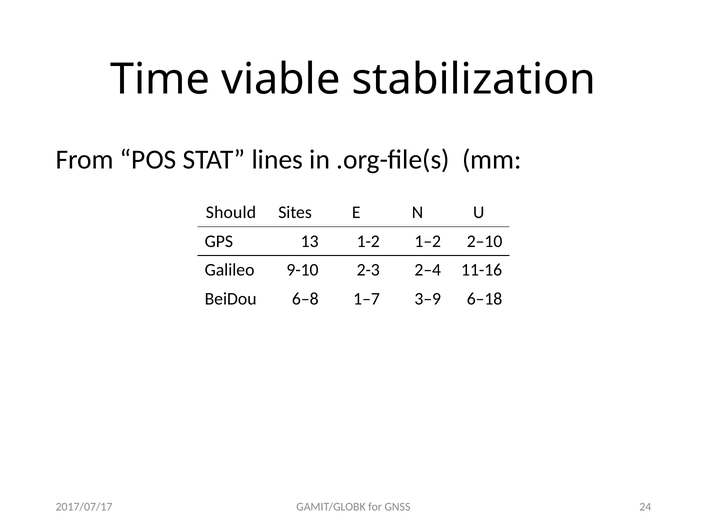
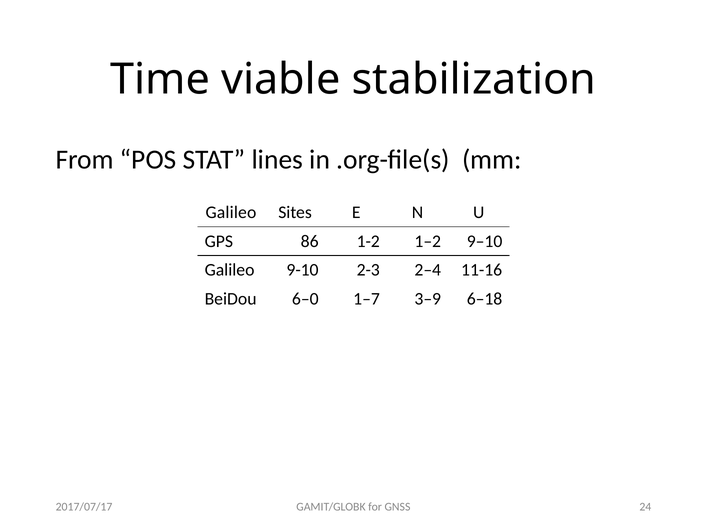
Should at (231, 212): Should -> Galileo
13: 13 -> 86
2–10: 2–10 -> 9–10
6–8: 6–8 -> 6–0
